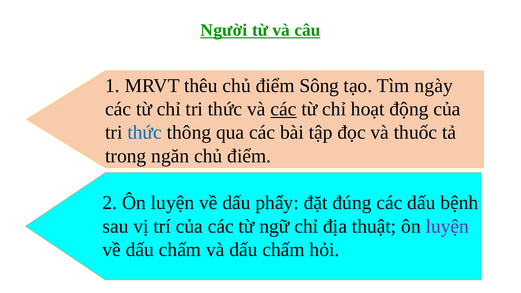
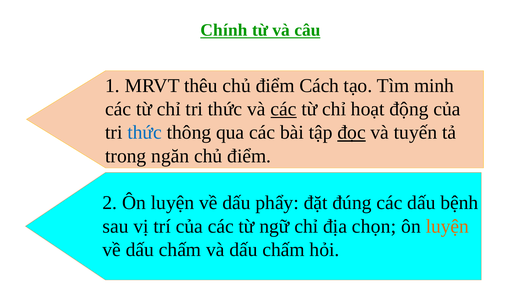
Người: Người -> Chính
Sông: Sông -> Cách
ngày: ngày -> minh
đọc underline: none -> present
thuốc: thuốc -> tuyến
thuật: thuật -> chọn
luyện at (447, 226) colour: purple -> orange
